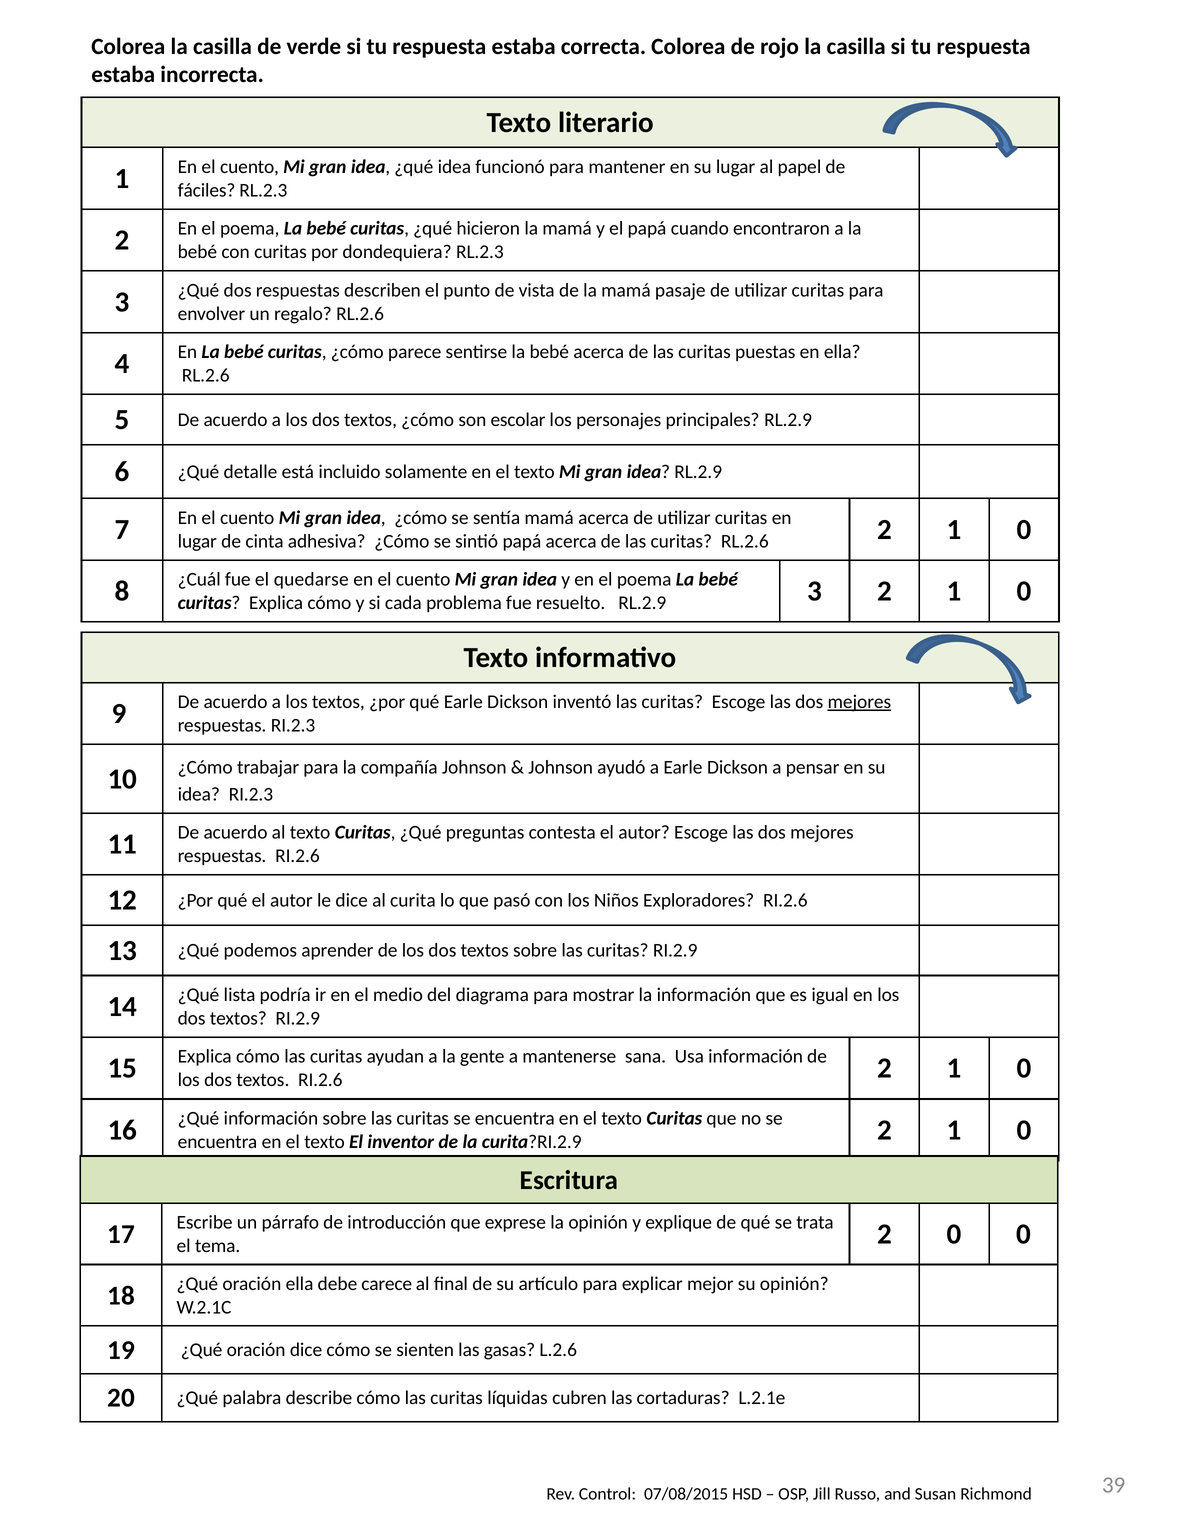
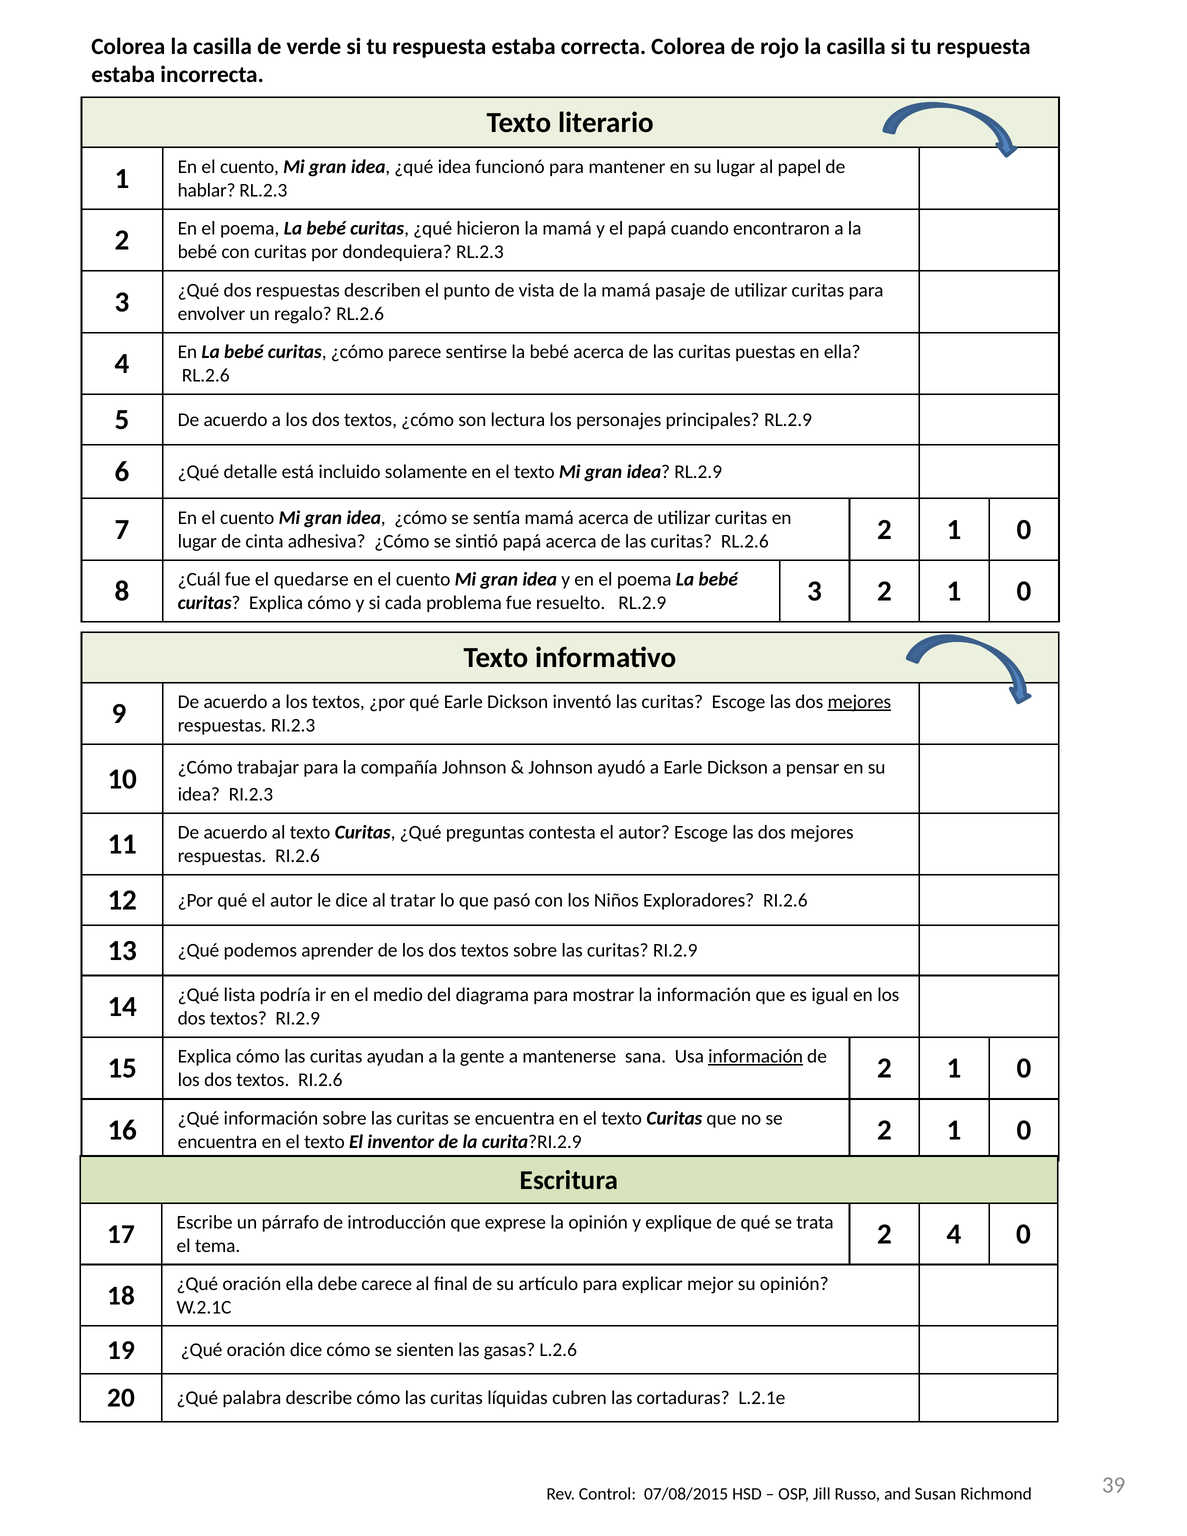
fáciles: fáciles -> hablar
escolar: escolar -> lectura
curita: curita -> tratar
información at (756, 1057) underline: none -> present
2 0: 0 -> 4
